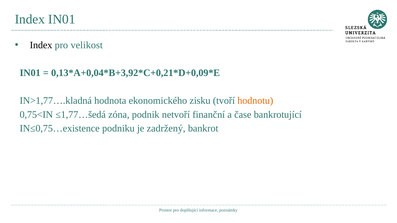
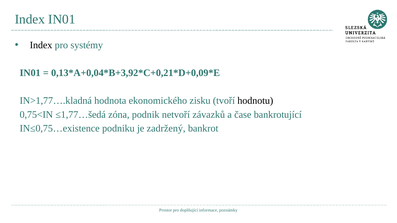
velikost: velikost -> systémy
hodnotu colour: orange -> black
finanční: finanční -> závazků
